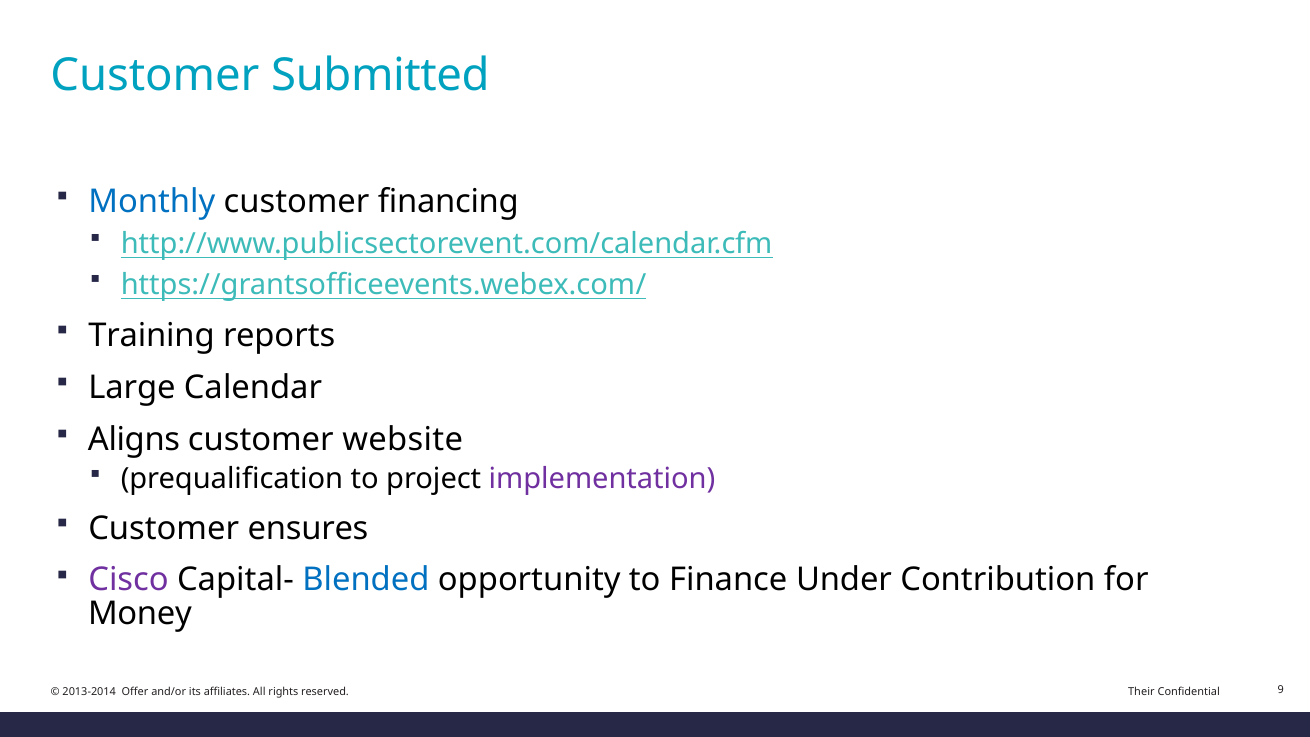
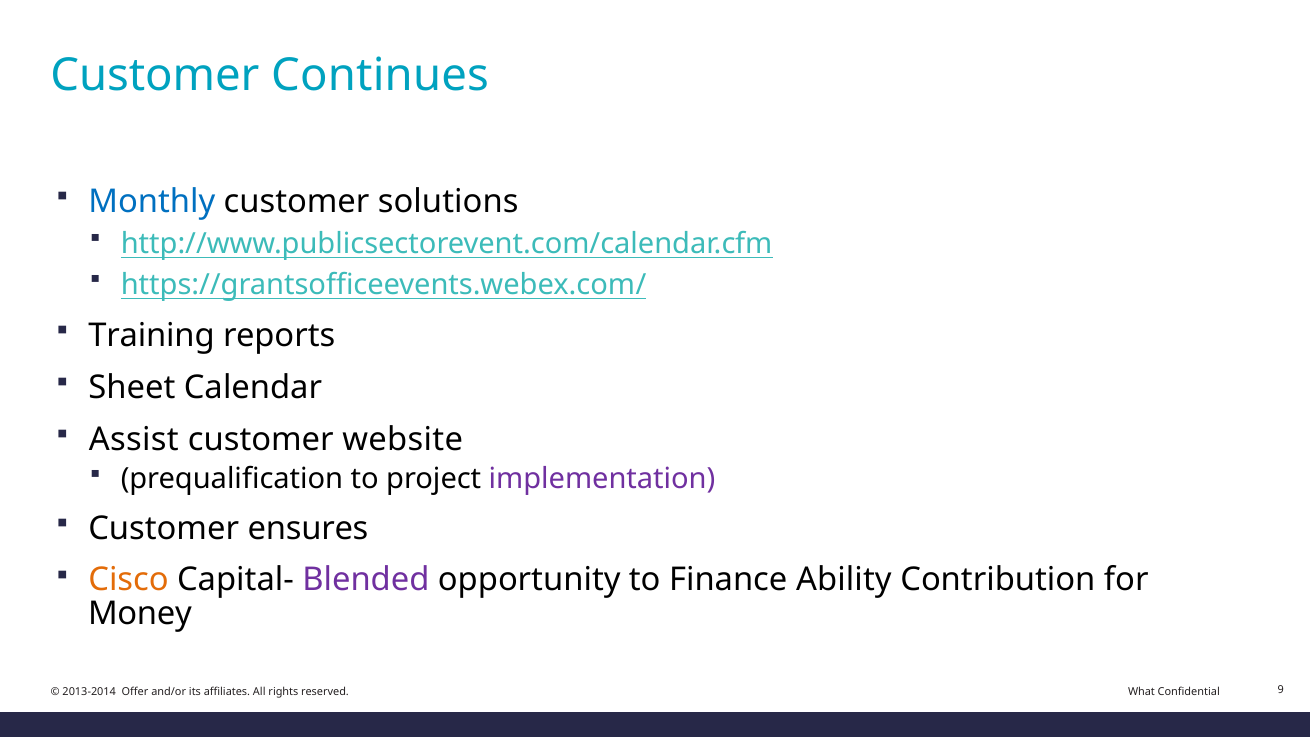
Submitted: Submitted -> Continues
financing: financing -> solutions
Large: Large -> Sheet
Aligns: Aligns -> Assist
Cisco colour: purple -> orange
Blended colour: blue -> purple
Under: Under -> Ability
Their: Their -> What
